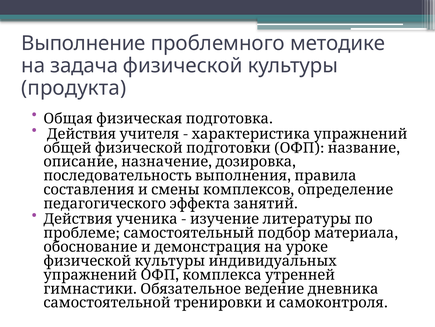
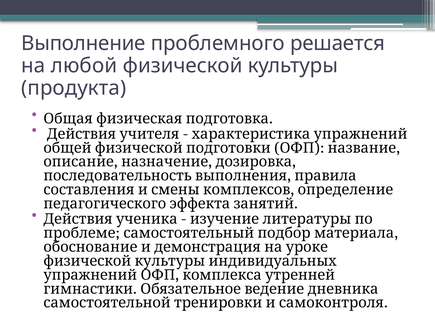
методике: методике -> решается
задача: задача -> любой
